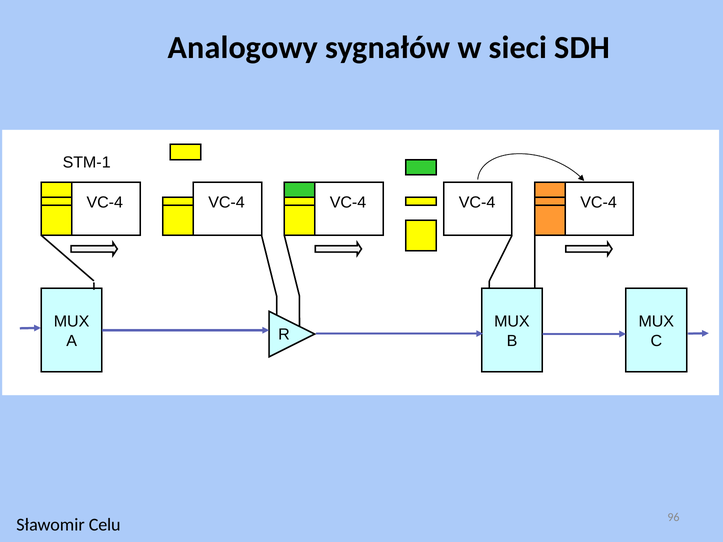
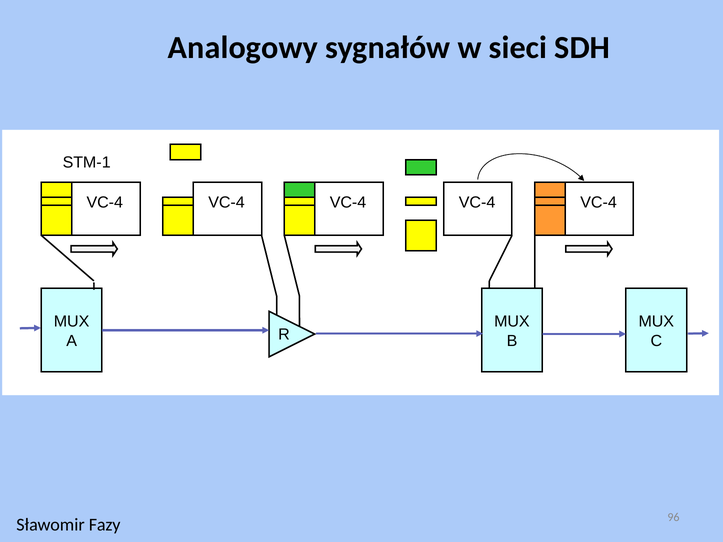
Celu: Celu -> Fazy
